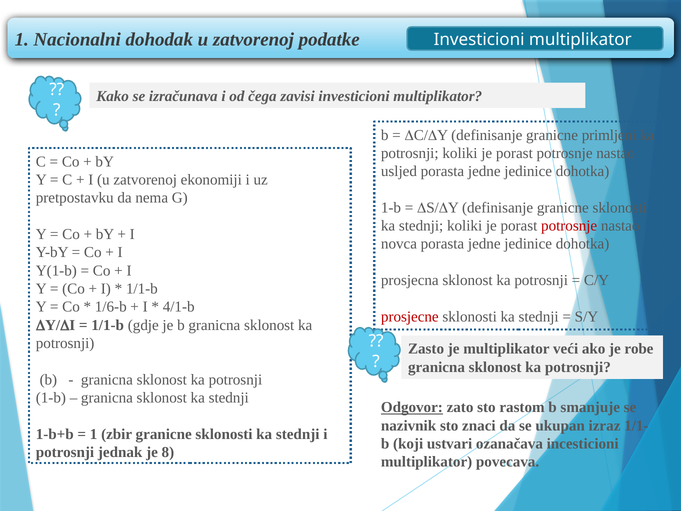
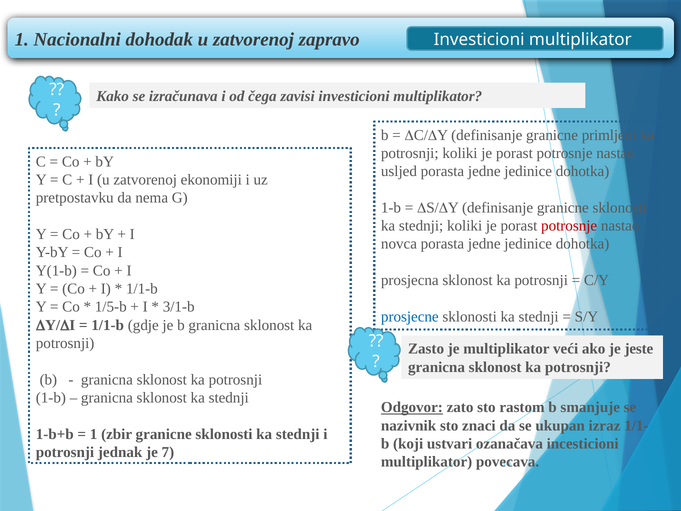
podatke: podatke -> zapravo
1/6-b: 1/6-b -> 1/5-b
4/1-b: 4/1-b -> 3/1-b
prosjecne colour: red -> blue
robe: robe -> jeste
8: 8 -> 7
